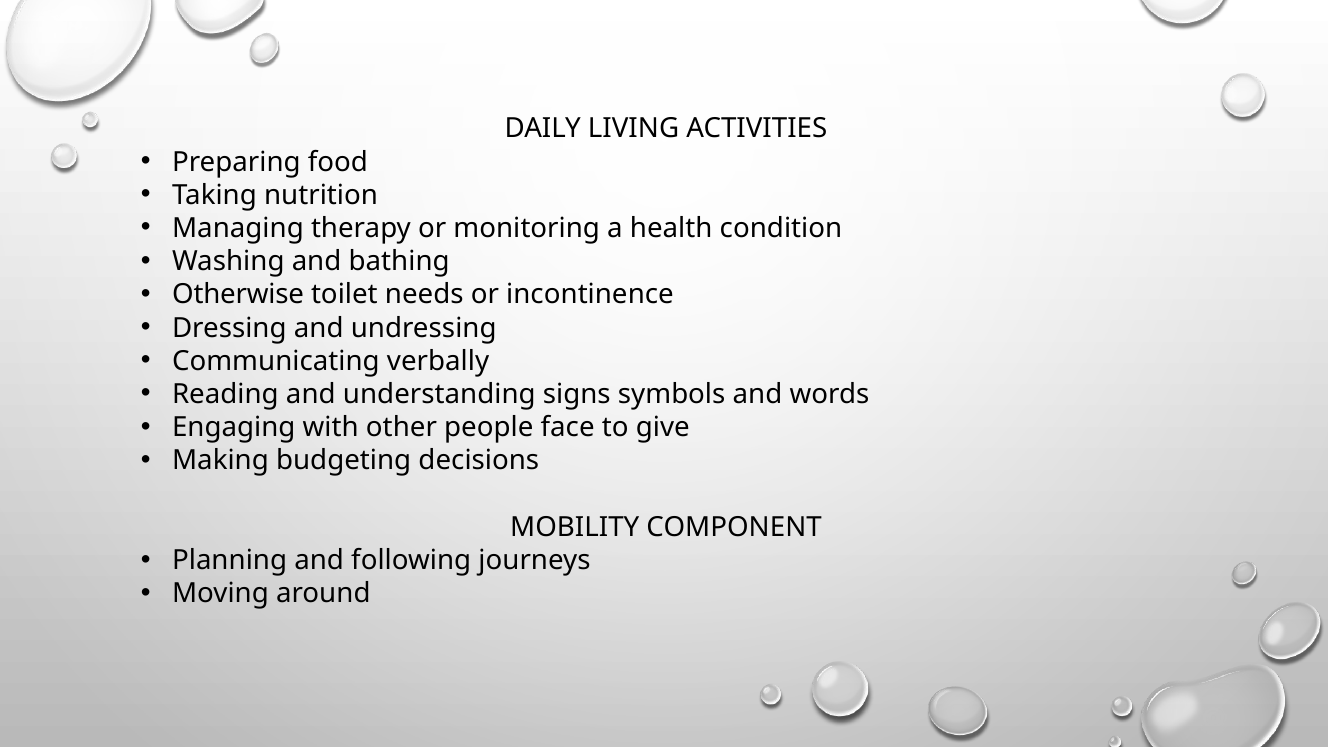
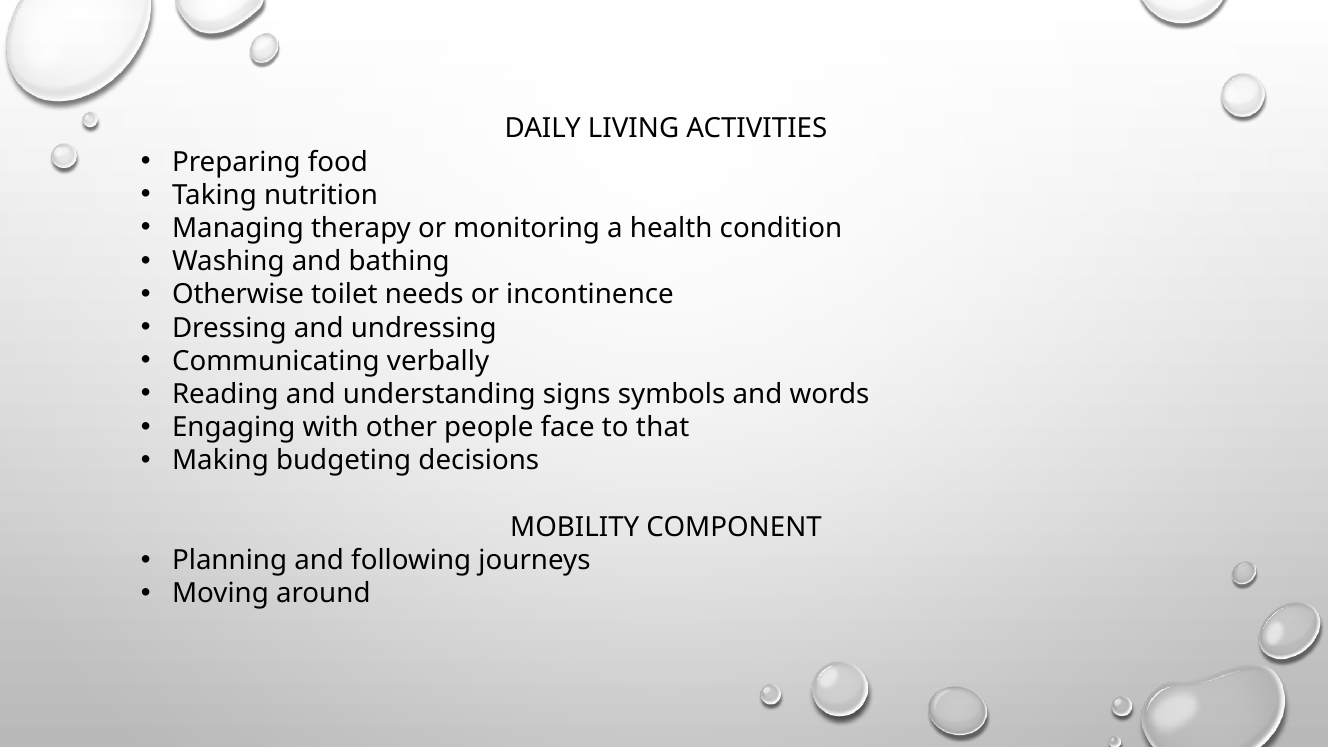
give: give -> that
